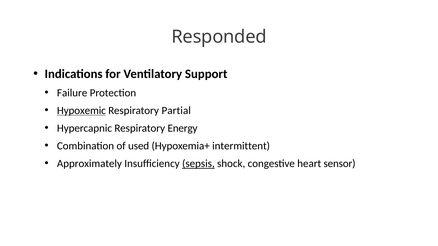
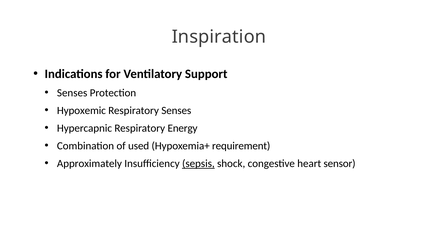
Responded: Responded -> Inspiration
Failure at (72, 93): Failure -> Senses
Hypoxemic underline: present -> none
Respiratory Partial: Partial -> Senses
intermittent: intermittent -> requirement
